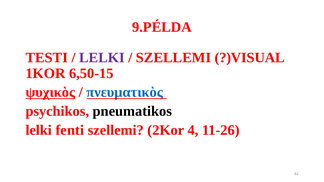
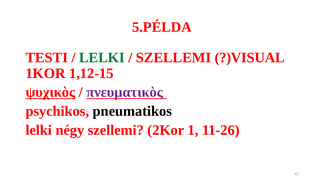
9.PÉLDA: 9.PÉLDA -> 5.PÉLDA
LELKI at (102, 58) colour: purple -> green
6,50-15: 6,50-15 -> 1,12-15
πνευματικὸς colour: blue -> purple
fenti: fenti -> négy
4: 4 -> 1
